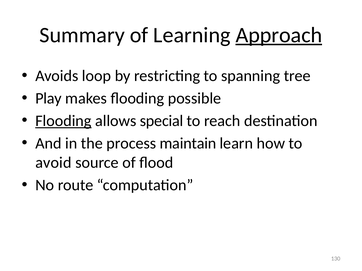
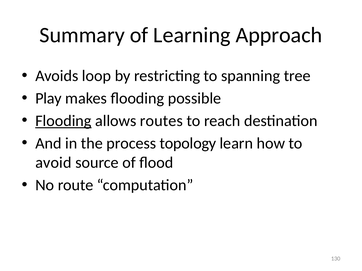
Approach underline: present -> none
special: special -> routes
maintain: maintain -> topology
